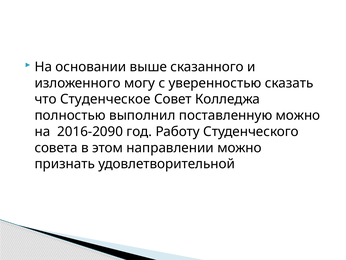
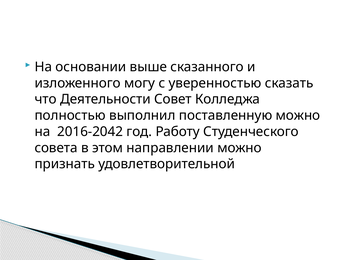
Студенческое: Студенческое -> Деятельности
2016-2090: 2016-2090 -> 2016-2042
